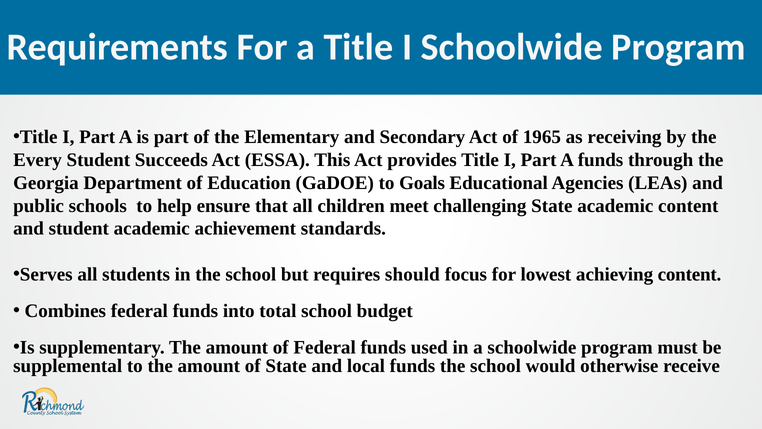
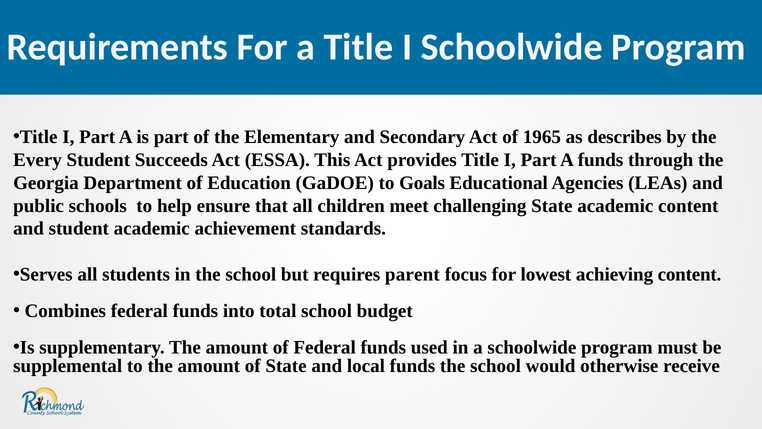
receiving: receiving -> describes
should: should -> parent
